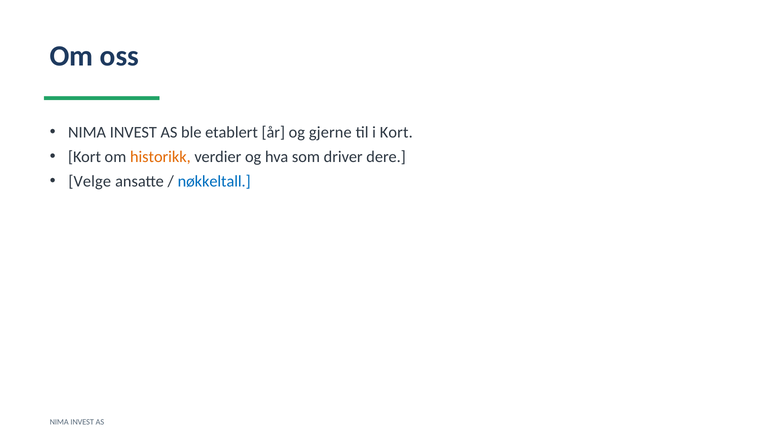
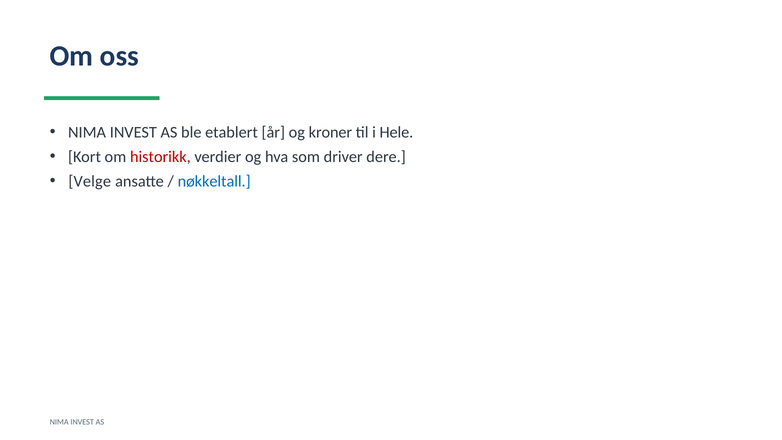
gjerne: gjerne -> kroner
i Kort: Kort -> Hele
historikk colour: orange -> red
